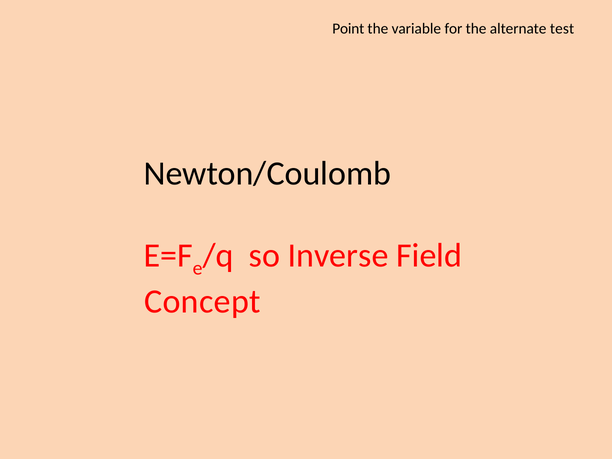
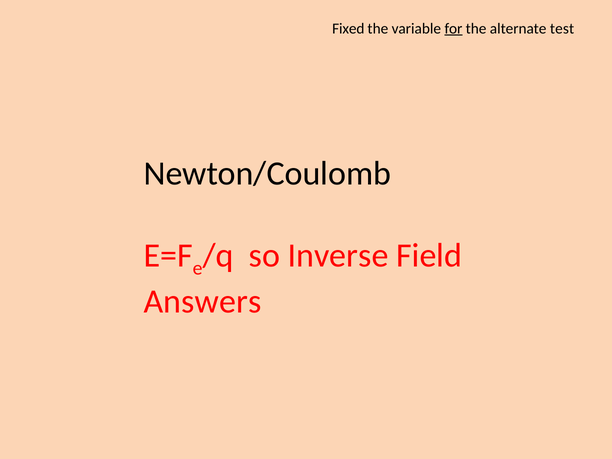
Point: Point -> Fixed
for underline: none -> present
Concept: Concept -> Answers
